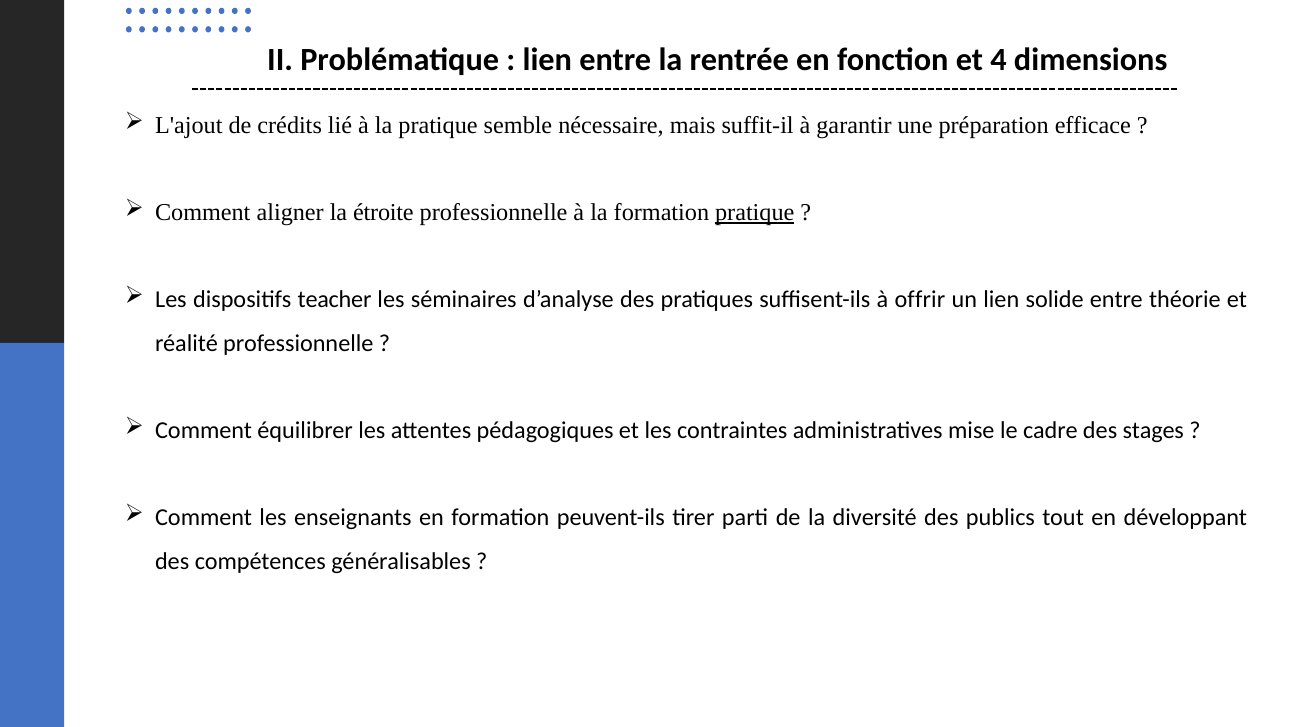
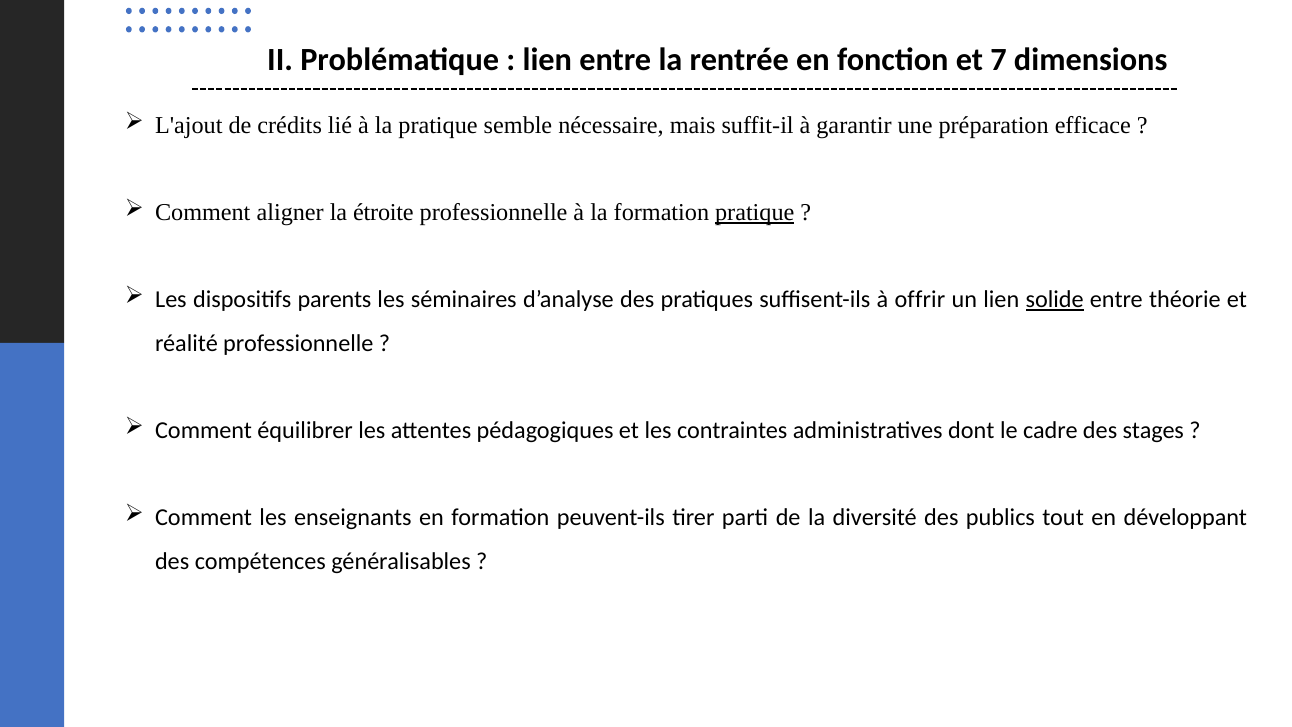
4: 4 -> 7
teacher: teacher -> parents
solide underline: none -> present
mise: mise -> dont
